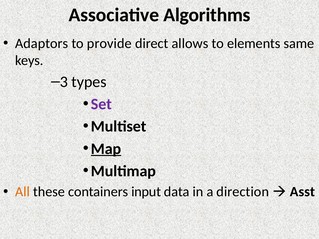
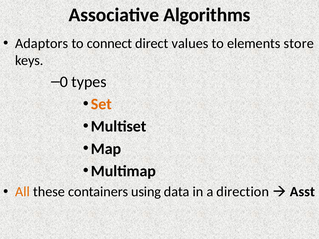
provide: provide -> connect
allows: allows -> values
same: same -> store
3: 3 -> 0
Set colour: purple -> orange
Map underline: present -> none
input: input -> using
